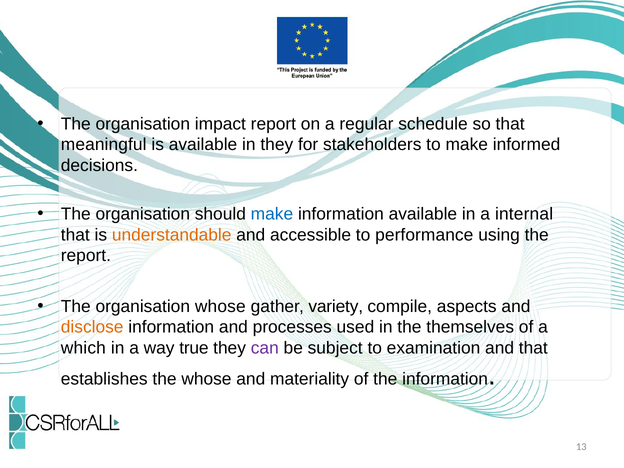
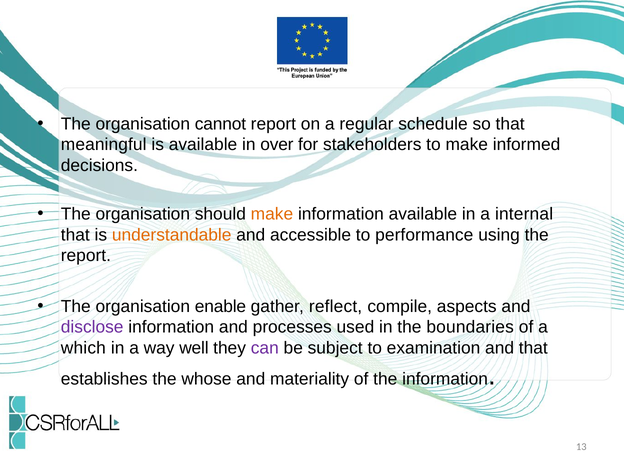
impact: impact -> cannot
in they: they -> over
make at (272, 214) colour: blue -> orange
organisation whose: whose -> enable
variety: variety -> reflect
disclose colour: orange -> purple
themselves: themselves -> boundaries
true: true -> well
